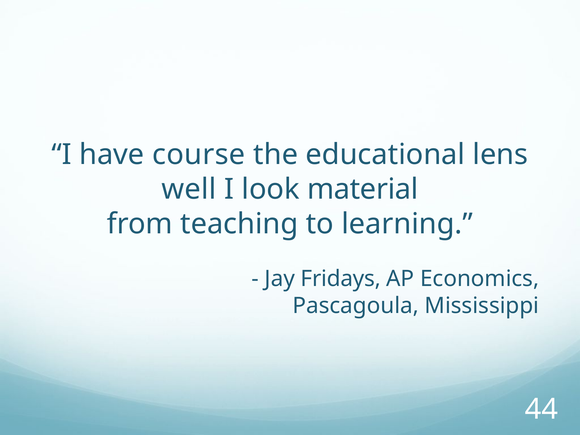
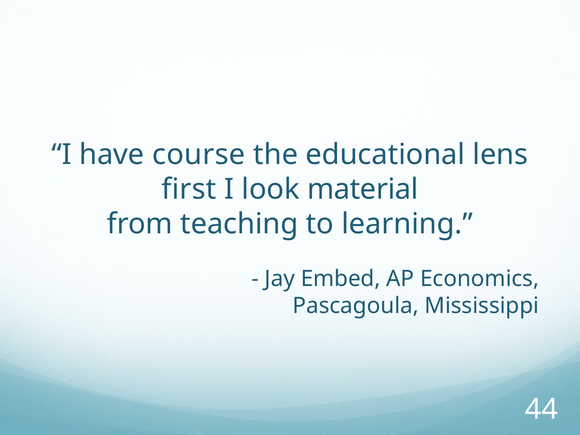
well: well -> first
Fridays: Fridays -> Embed
